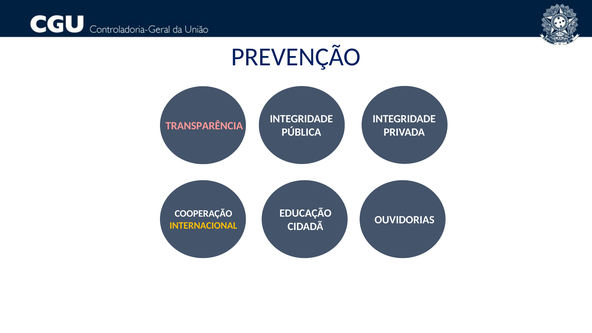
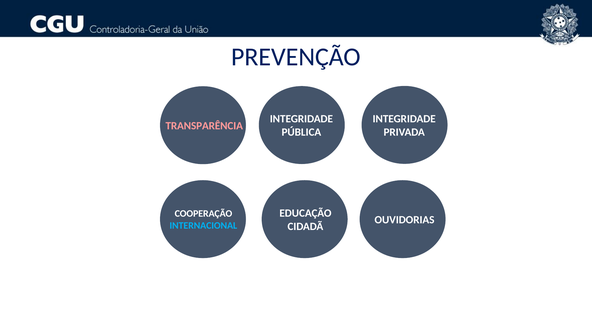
INTERNACIONAL colour: yellow -> light blue
